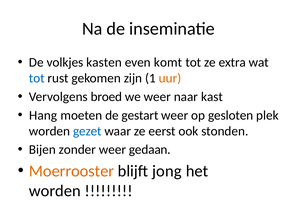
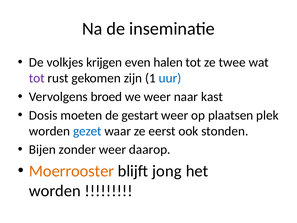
kasten: kasten -> krijgen
komt: komt -> halen
extra: extra -> twee
tot at (37, 78) colour: blue -> purple
uur colour: orange -> blue
Hang: Hang -> Dosis
gesloten: gesloten -> plaatsen
gedaan: gedaan -> daarop
